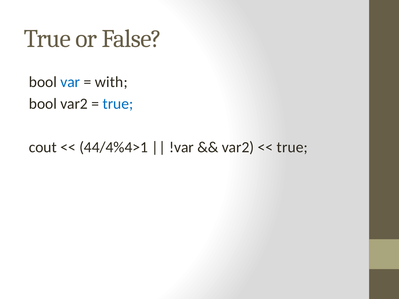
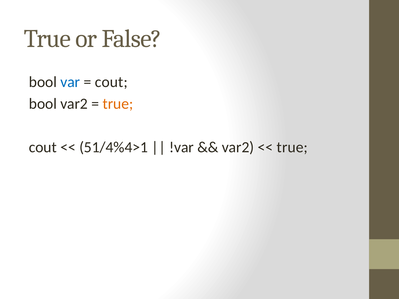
with at (111, 82): with -> cout
true at (118, 104) colour: blue -> orange
44/4%4>1: 44/4%4>1 -> 51/4%4>1
